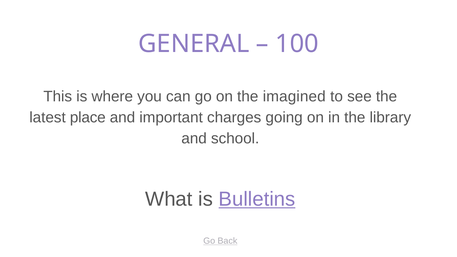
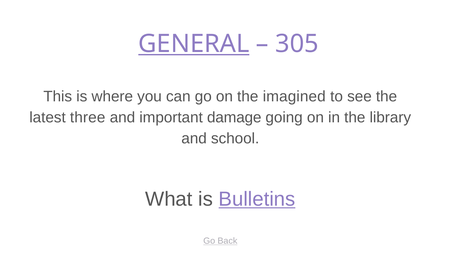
GENERAL underline: none -> present
100: 100 -> 305
place: place -> three
charges: charges -> damage
